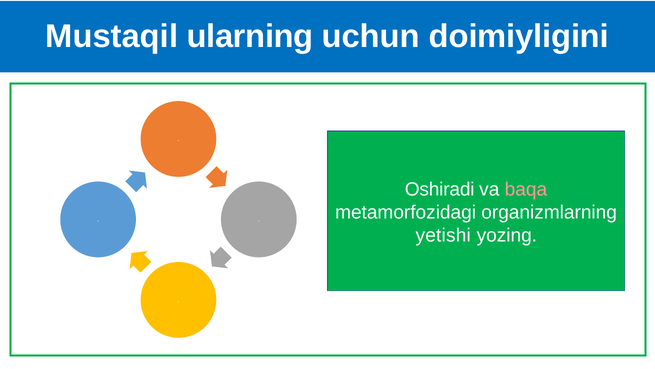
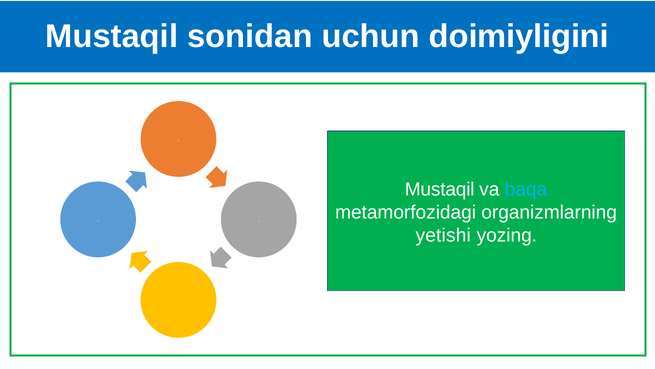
ularning: ularning -> sonidan
Oshiradi at (440, 189): Oshiradi -> Mustaqil
baqa colour: pink -> light blue
